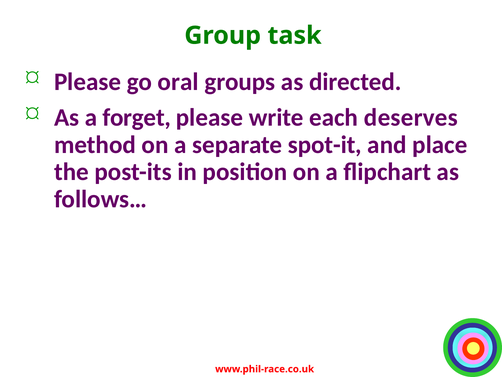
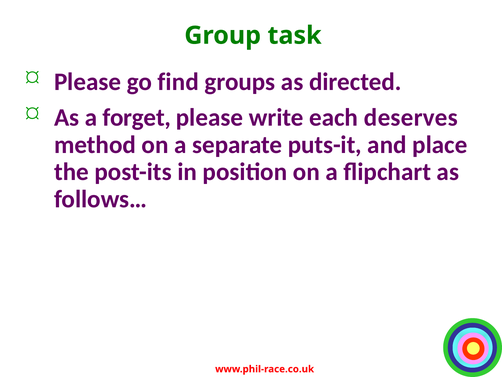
oral: oral -> find
spot-it: spot-it -> puts-it
